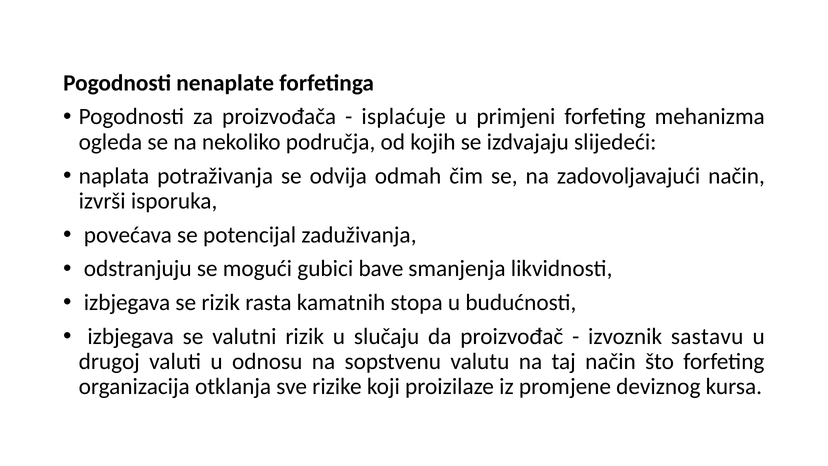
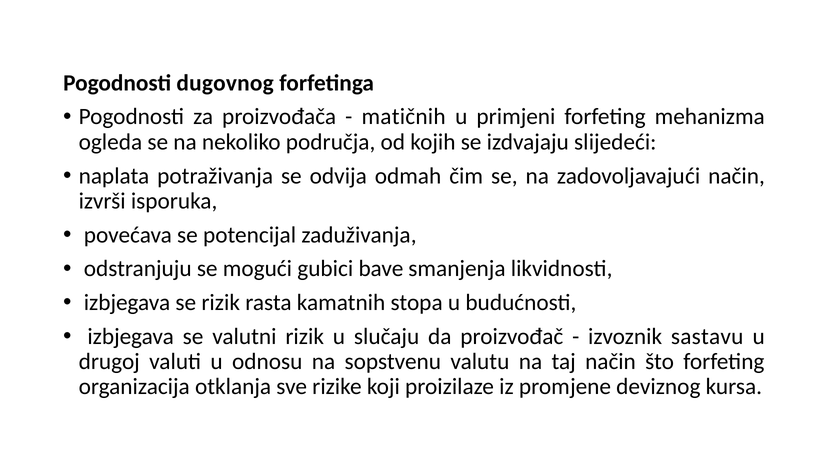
nenaplate: nenaplate -> dugovnog
isplaćuje: isplaćuje -> matičnih
